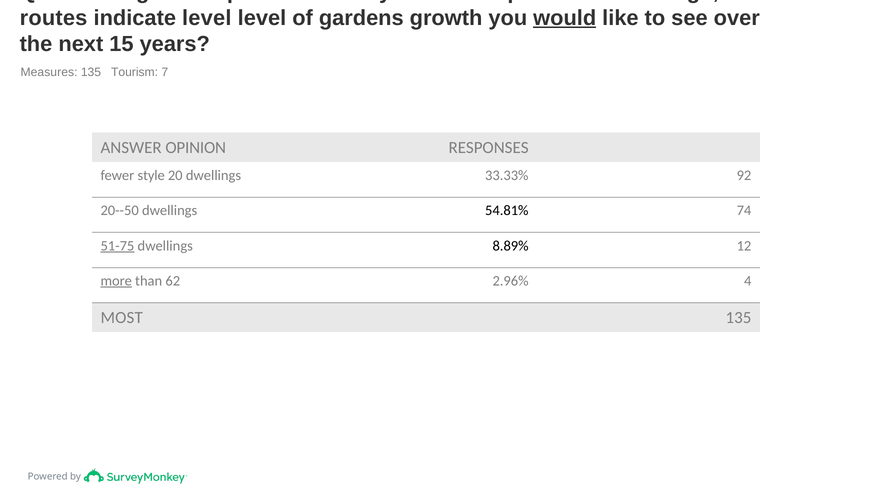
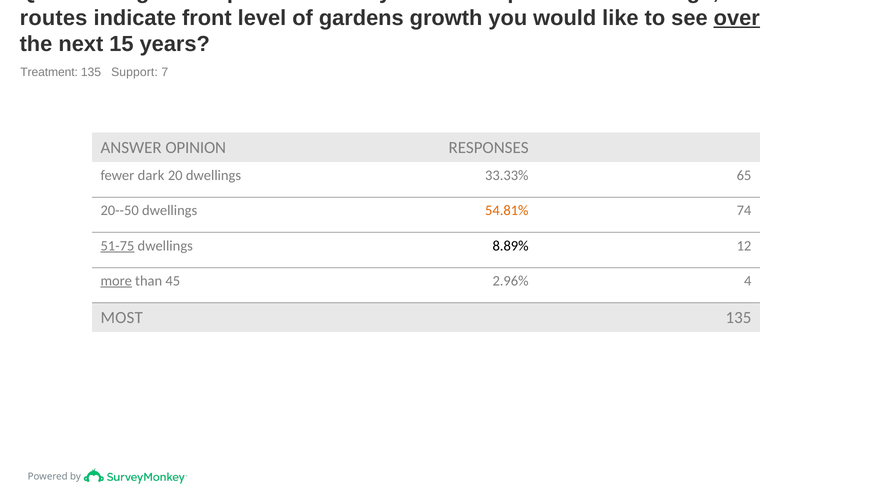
indicate level: level -> front
would underline: present -> none
over underline: none -> present
Measures: Measures -> Treatment
Tourism: Tourism -> Support
style: style -> dark
92: 92 -> 65
54.81% colour: black -> orange
62: 62 -> 45
